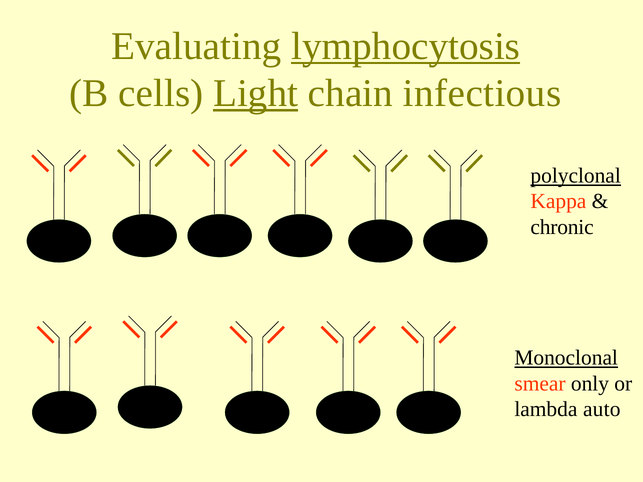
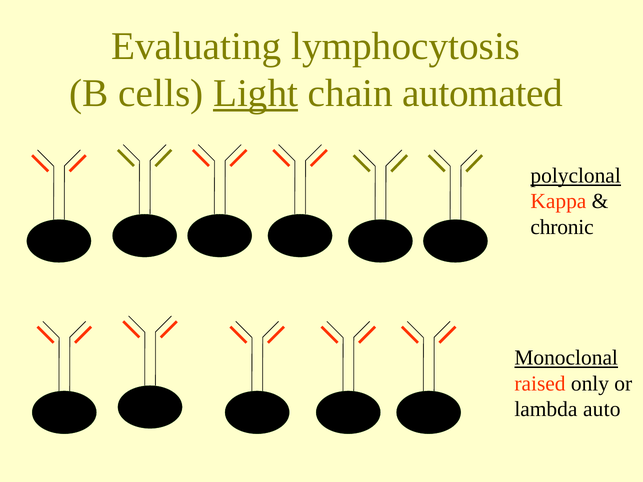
lymphocytosis underline: present -> none
infectious: infectious -> automated
smear: smear -> raised
